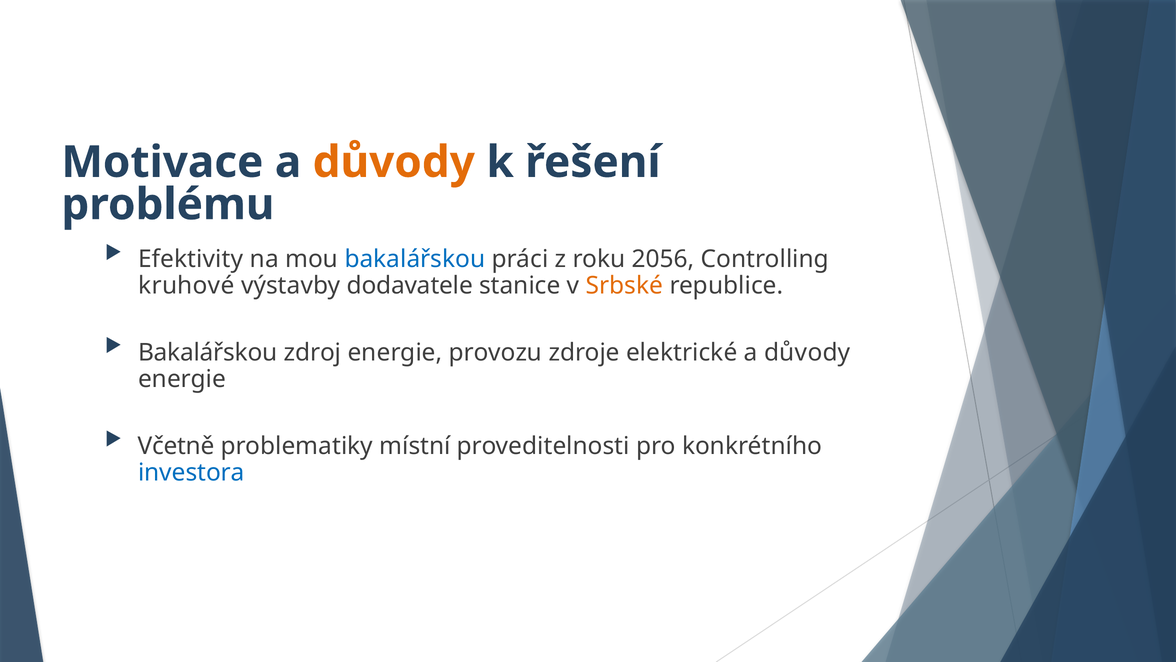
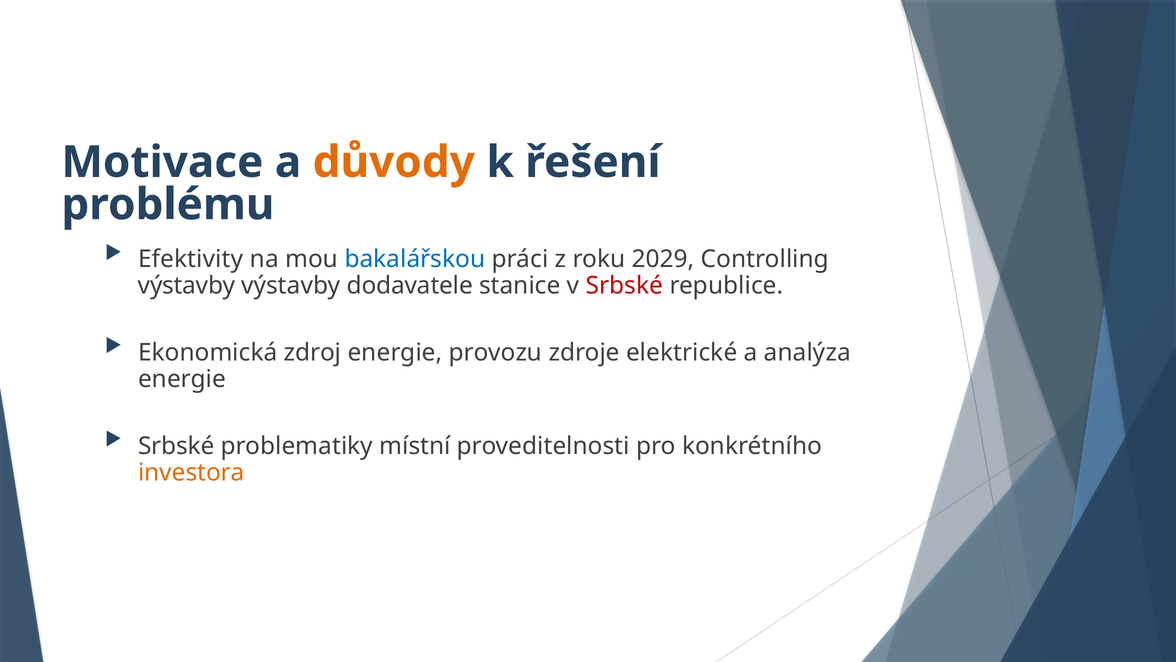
2056: 2056 -> 2029
kruhové at (186, 285): kruhové -> výstavby
Srbské at (624, 285) colour: orange -> red
Bakalářskou at (208, 352): Bakalářskou -> Ekonomická
elektrické a důvody: důvody -> analýza
Včetně at (176, 446): Včetně -> Srbské
investora colour: blue -> orange
